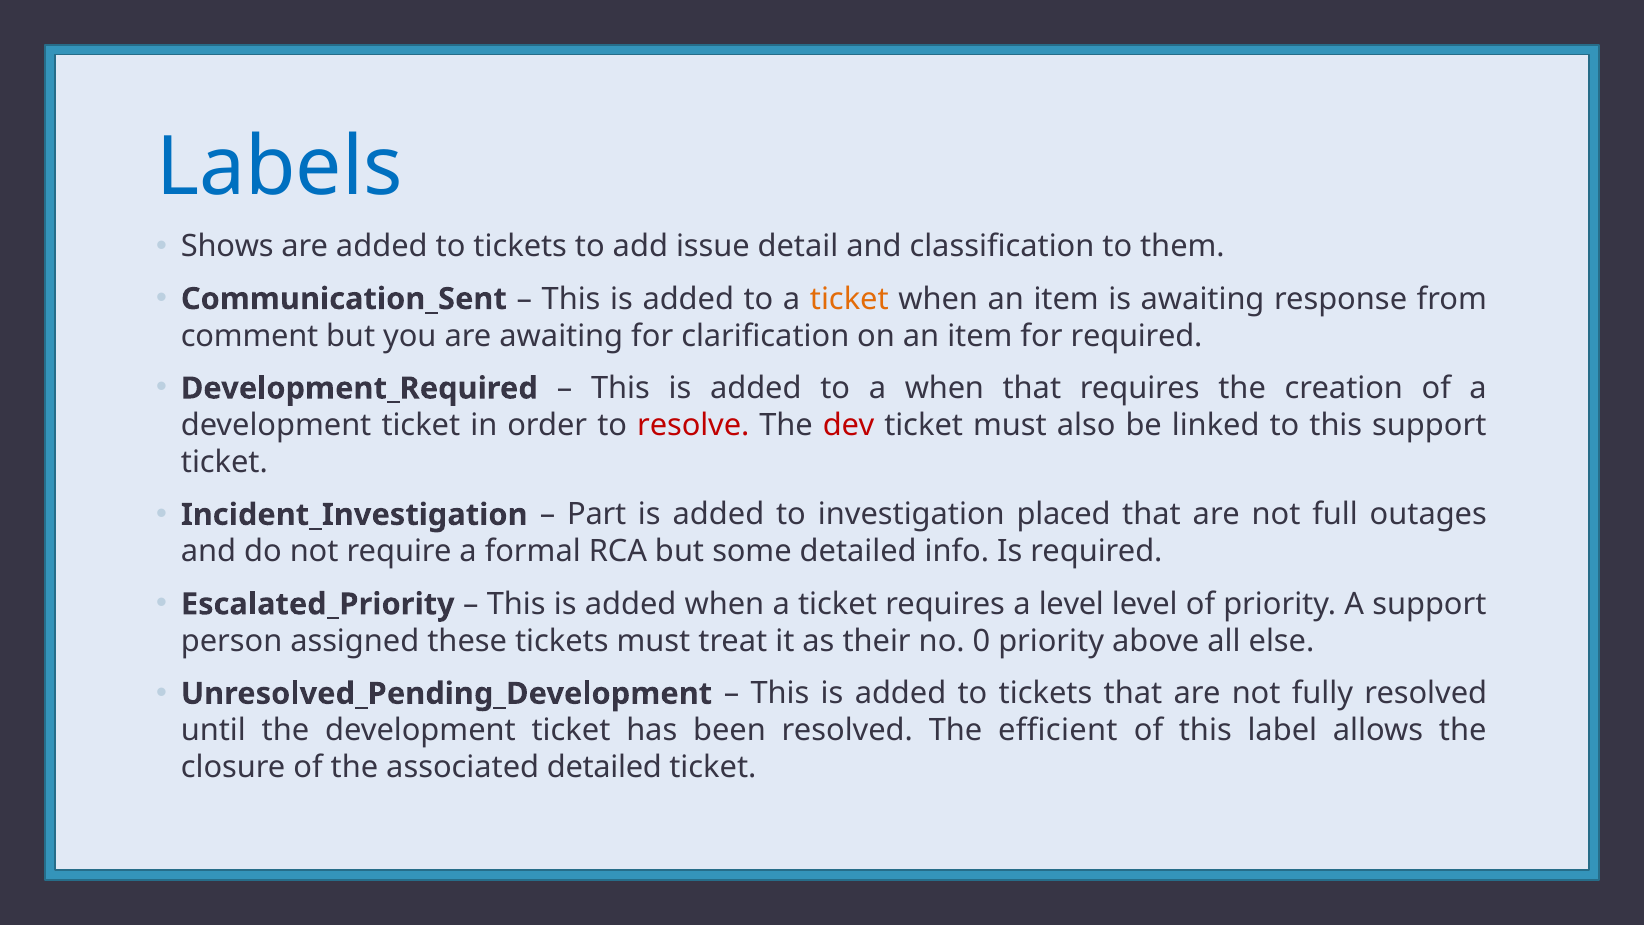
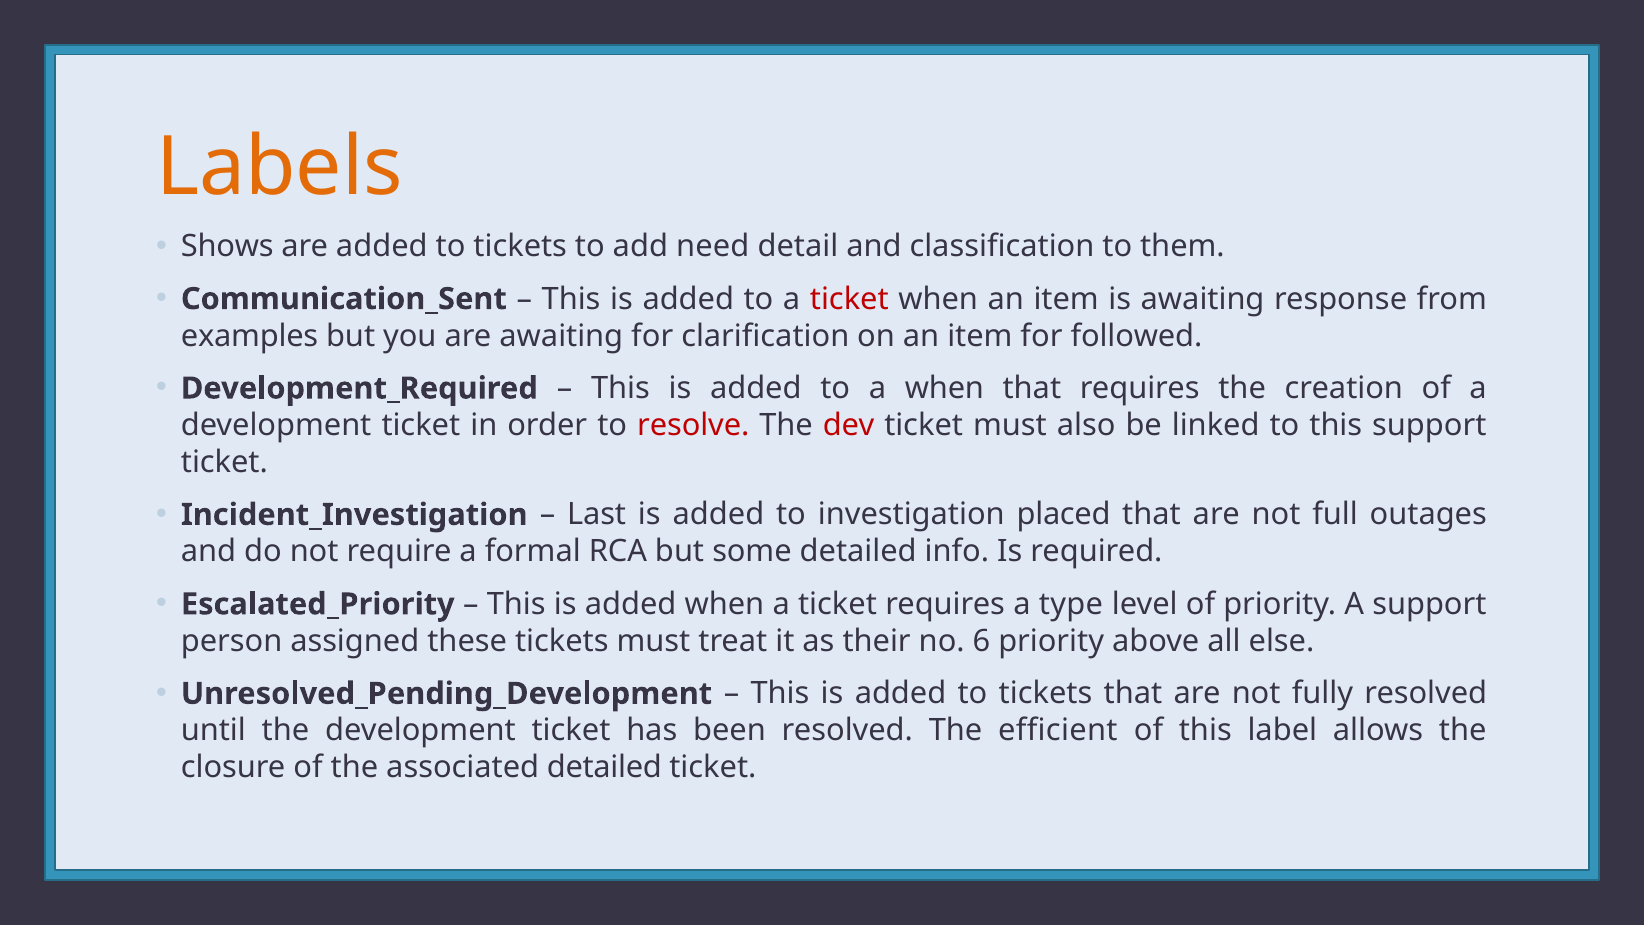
Labels colour: blue -> orange
issue: issue -> need
ticket at (849, 299) colour: orange -> red
comment: comment -> examples
for required: required -> followed
Part: Part -> Last
a level: level -> type
0: 0 -> 6
